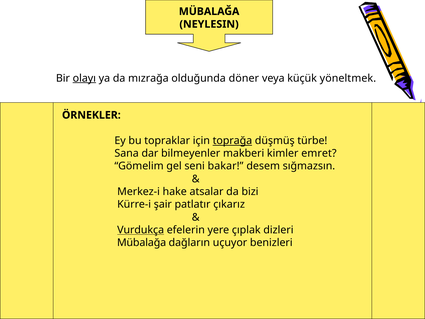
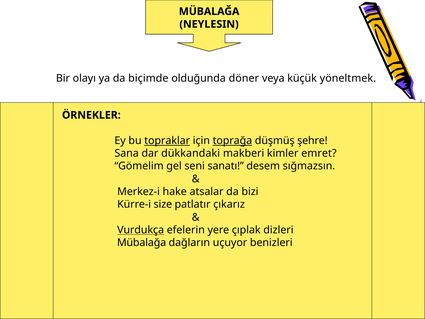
olayı underline: present -> none
mızrağa: mızrağa -> biçimde
topraklar underline: none -> present
türbe: türbe -> şehre
bilmeyenler: bilmeyenler -> dükkandaki
bakar: bakar -> sanatı
şair: şair -> size
